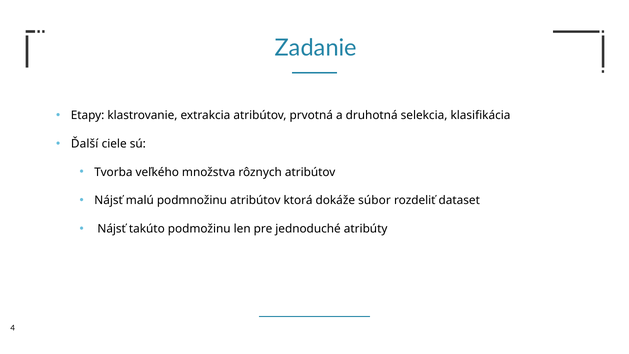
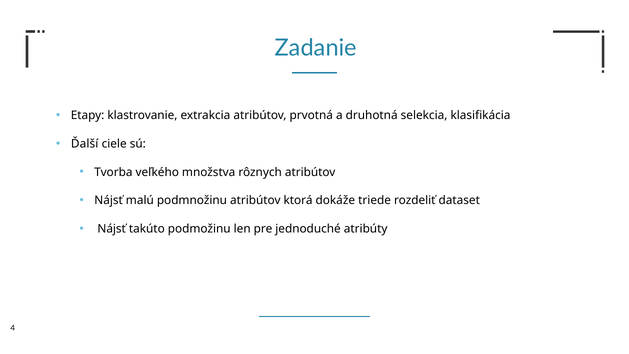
súbor: súbor -> triede
